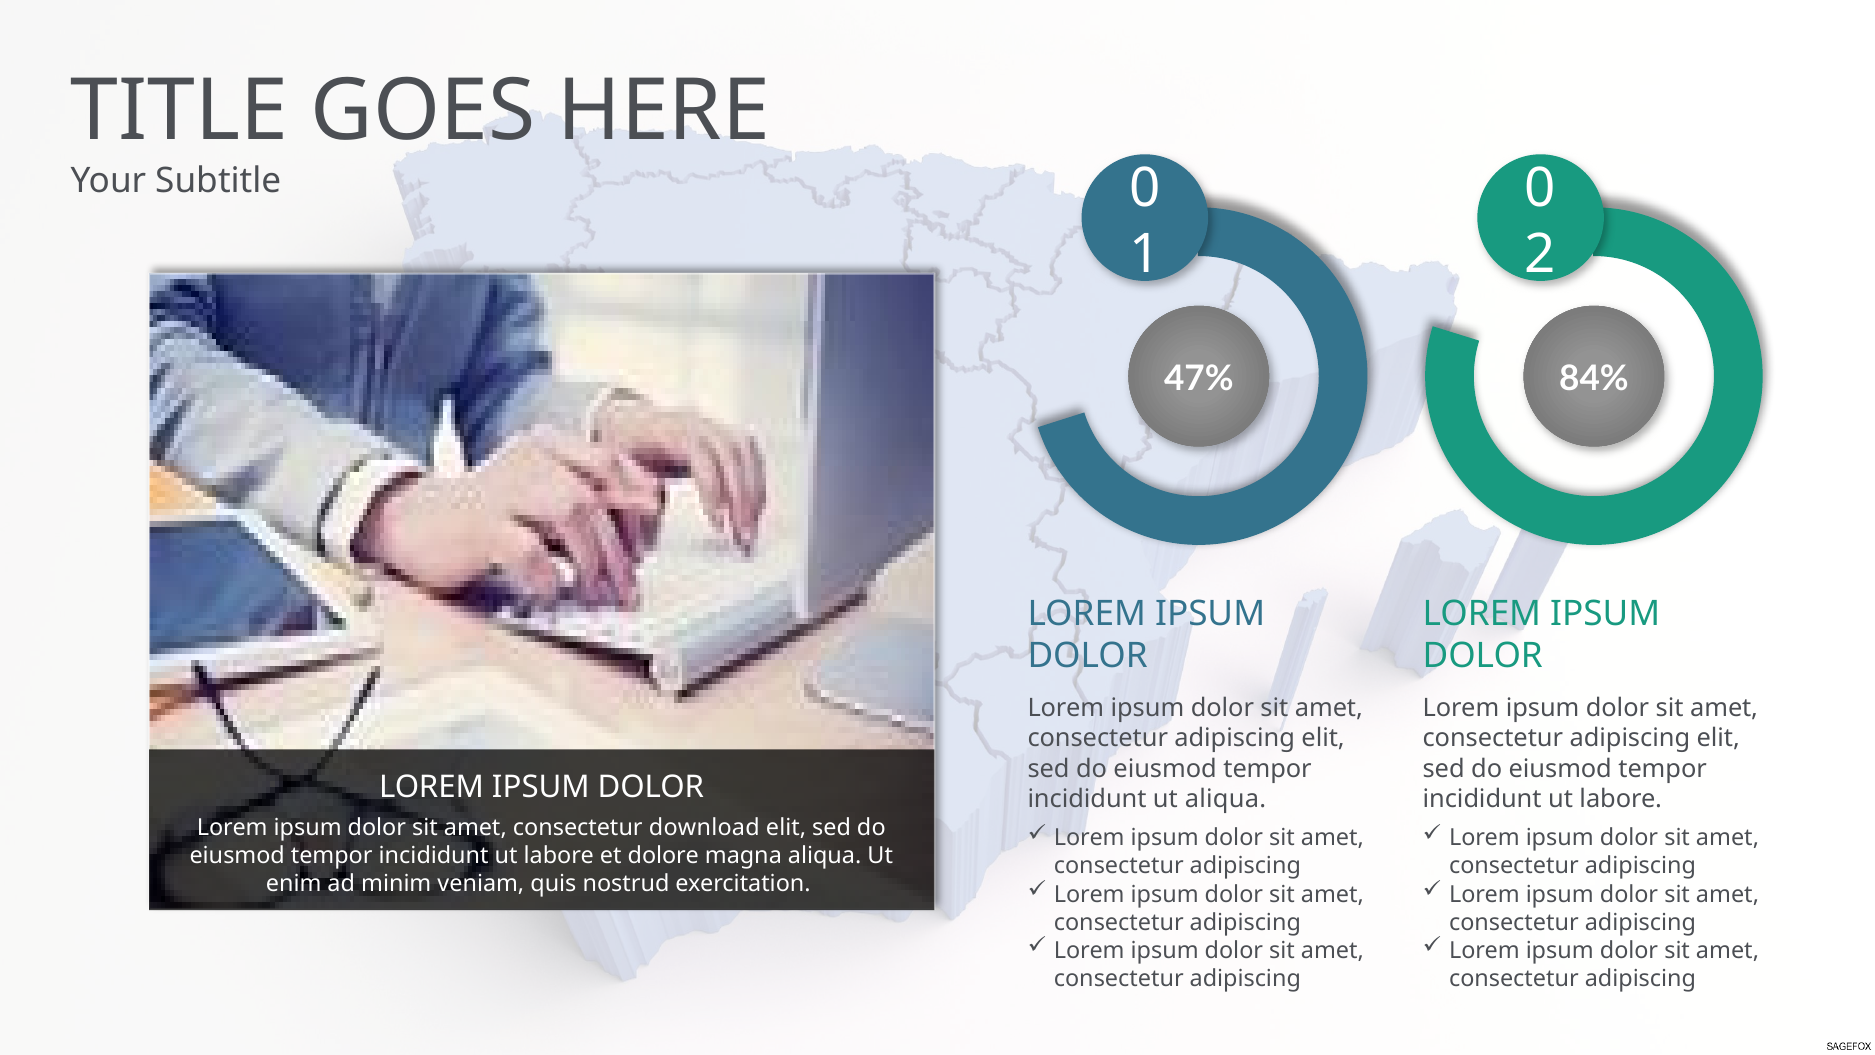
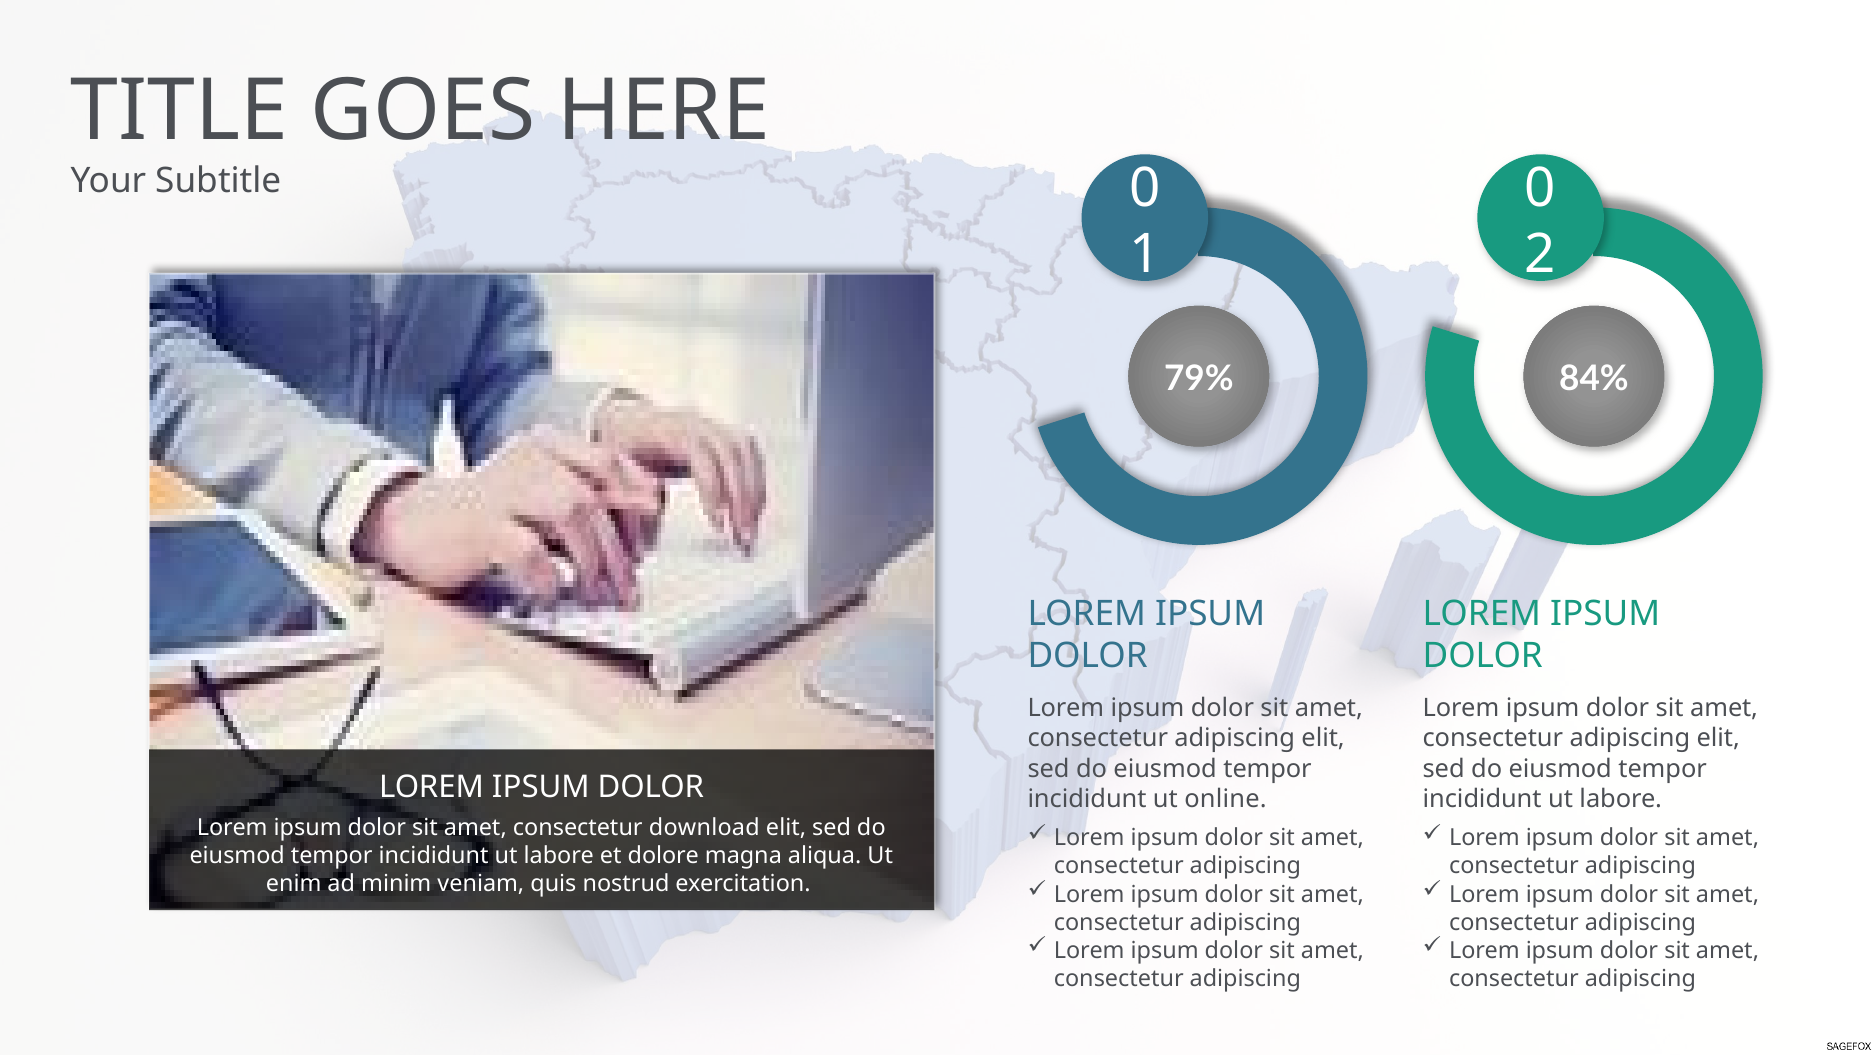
47%: 47% -> 79%
ut aliqua: aliqua -> online
